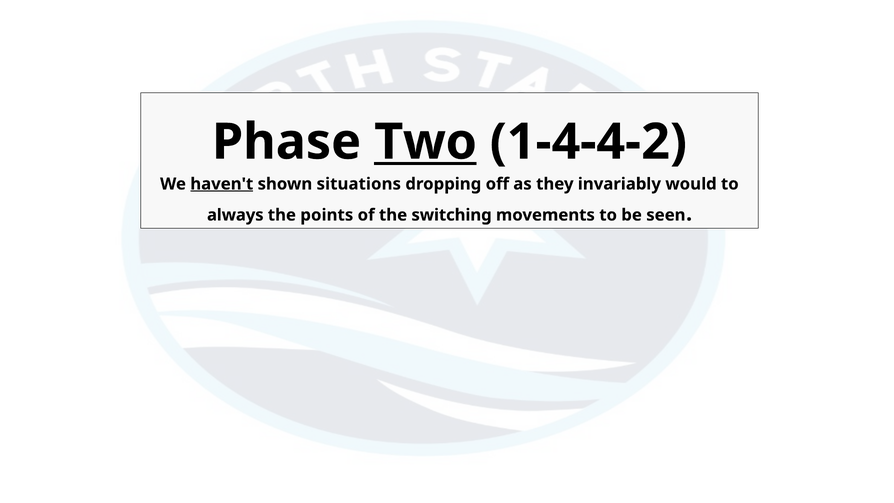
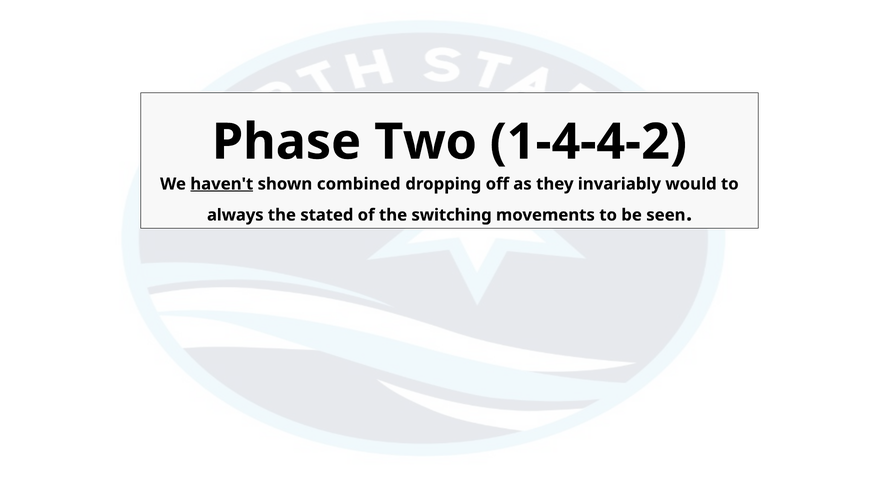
Two underline: present -> none
situations: situations -> combined
points: points -> stated
